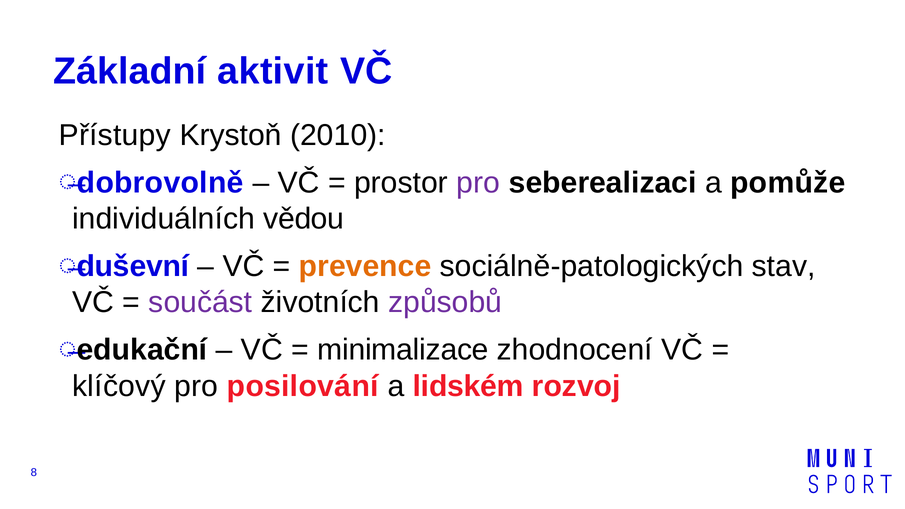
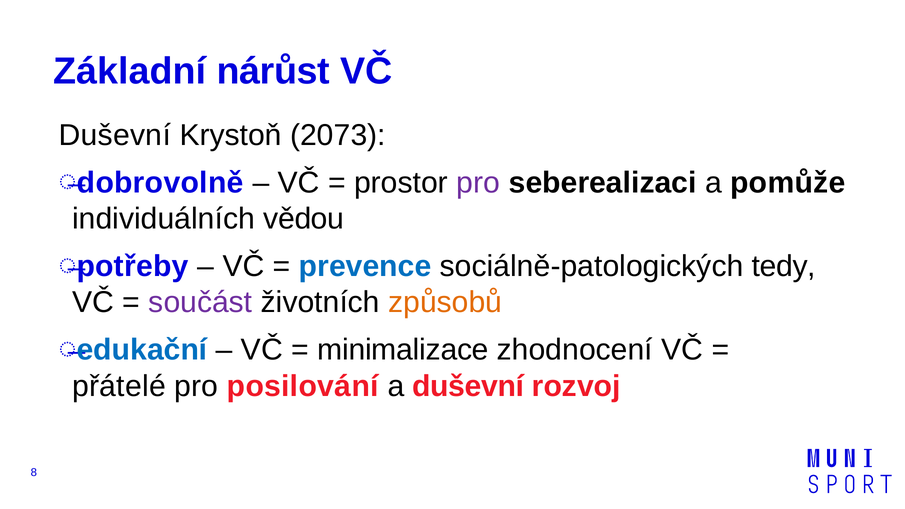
aktivit: aktivit -> nárůst
Přístupy at (115, 135): Přístupy -> Duševní
2010: 2010 -> 2073
duševní: duševní -> potřeby
prevence colour: orange -> blue
stav: stav -> tedy
způsobů colour: purple -> orange
edukační colour: black -> blue
klíčový: klíčový -> přátelé
a lidském: lidském -> duševní
